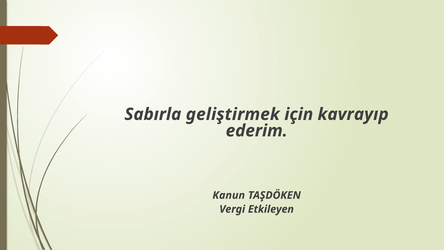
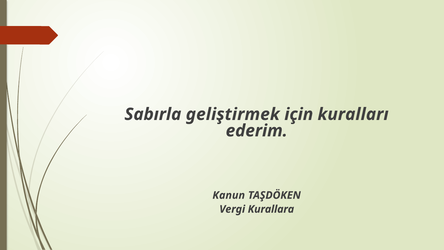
kavrayıp: kavrayıp -> kuralları
Etkileyen: Etkileyen -> Kurallara
